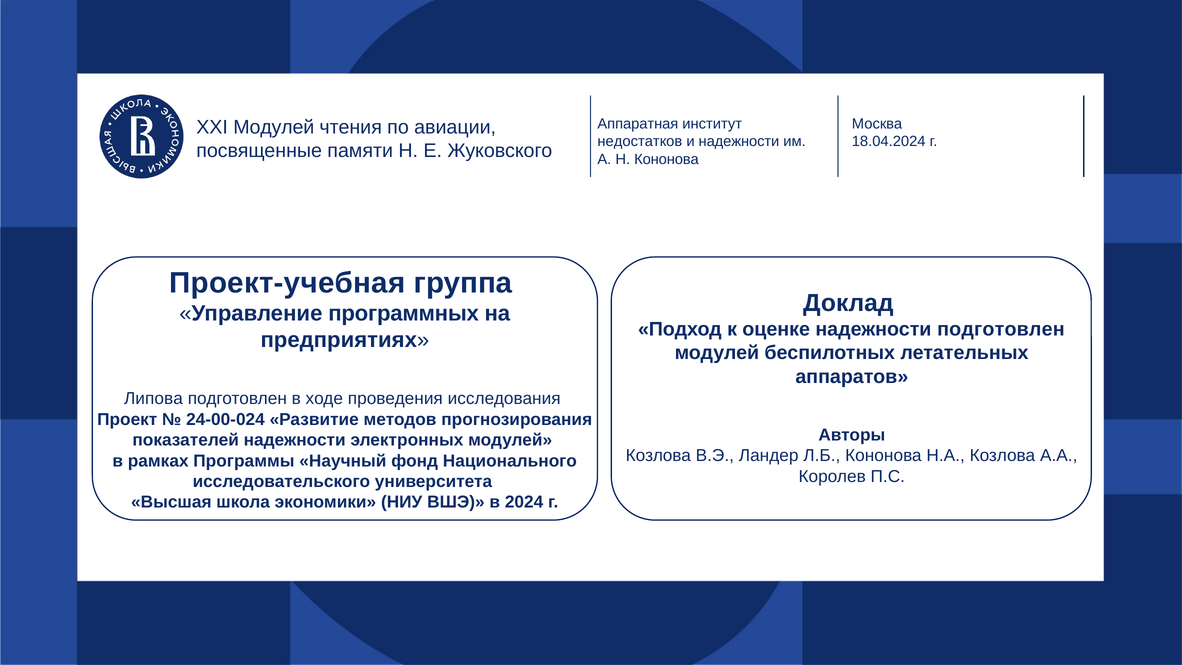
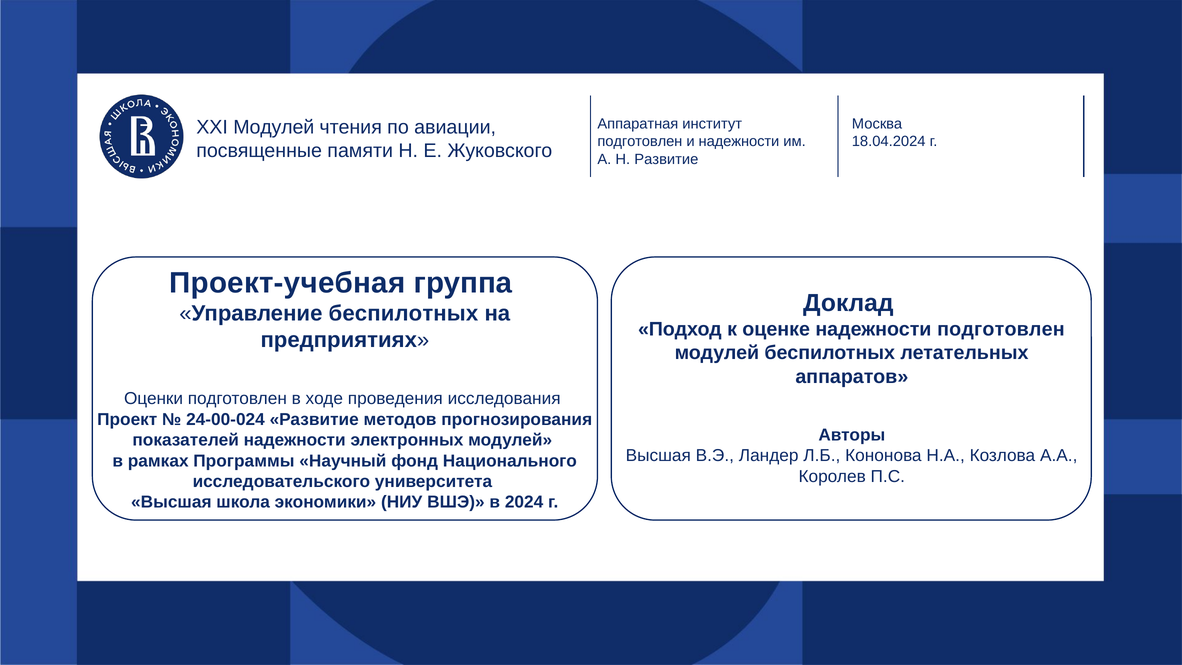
недостатков at (640, 141): недостатков -> подготовлен
Н Кононова: Кононова -> Развитие
Управление программных: программных -> беспилотных
Липова: Липова -> Оценки
Козлова at (658, 456): Козлова -> Высшая
